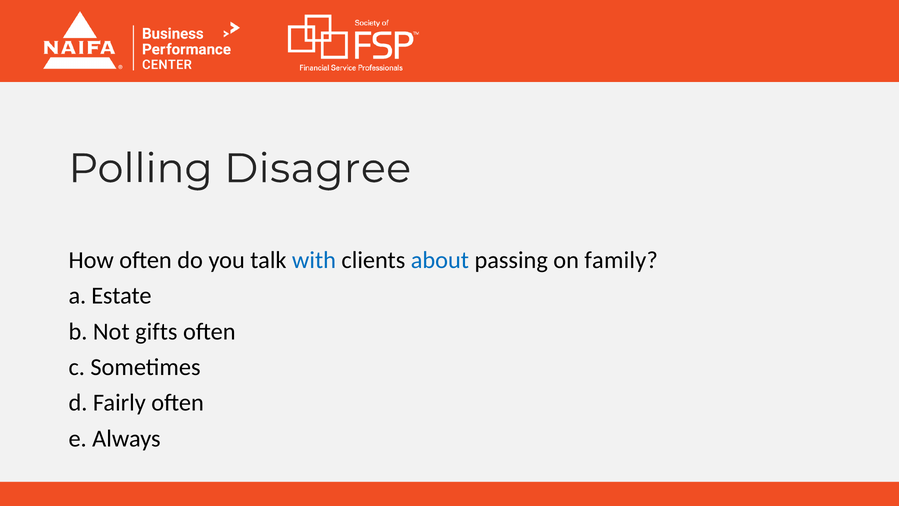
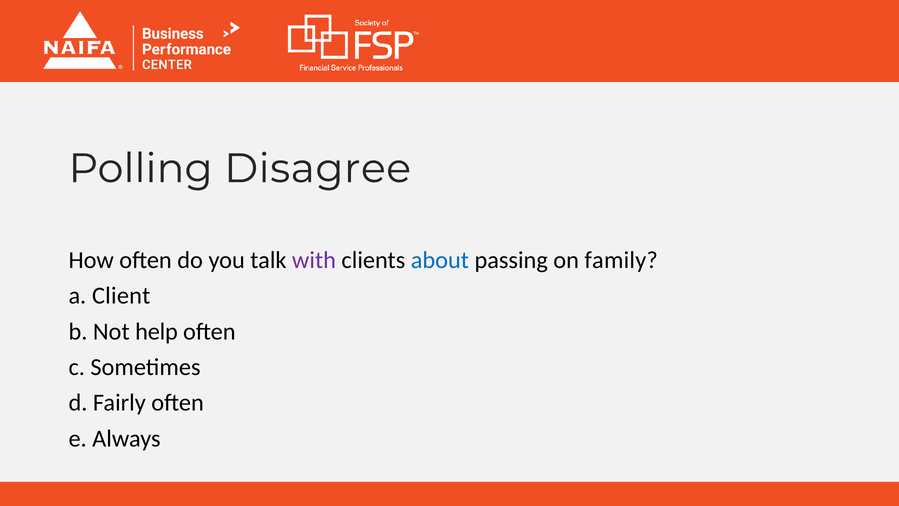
with colour: blue -> purple
Estate: Estate -> Client
gifts: gifts -> help
